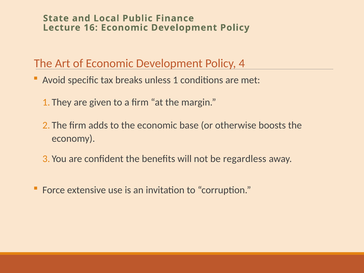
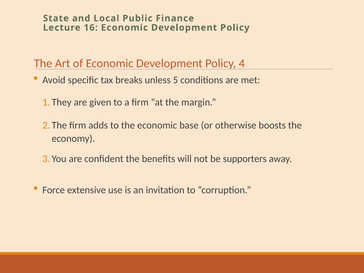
1: 1 -> 5
regardless: regardless -> supporters
